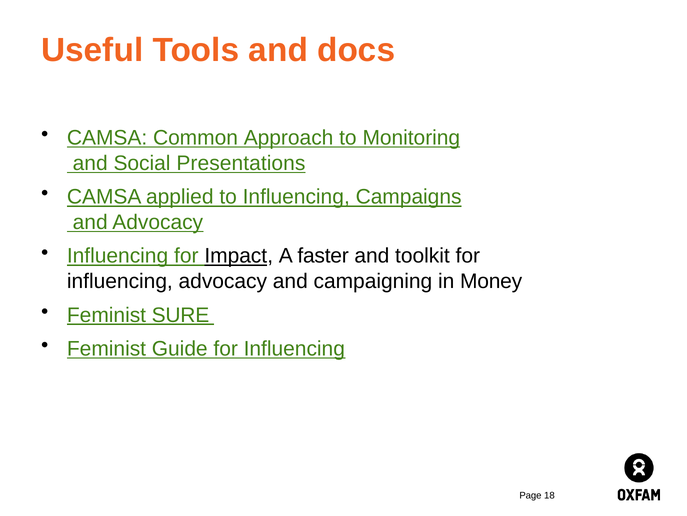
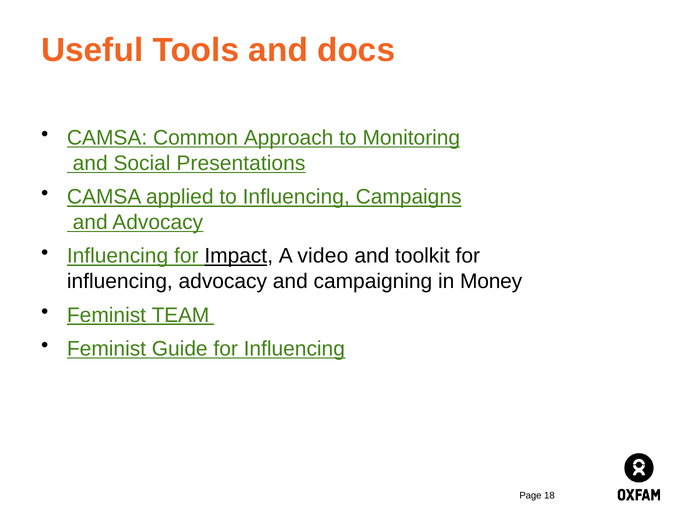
faster: faster -> video
SURE: SURE -> TEAM
